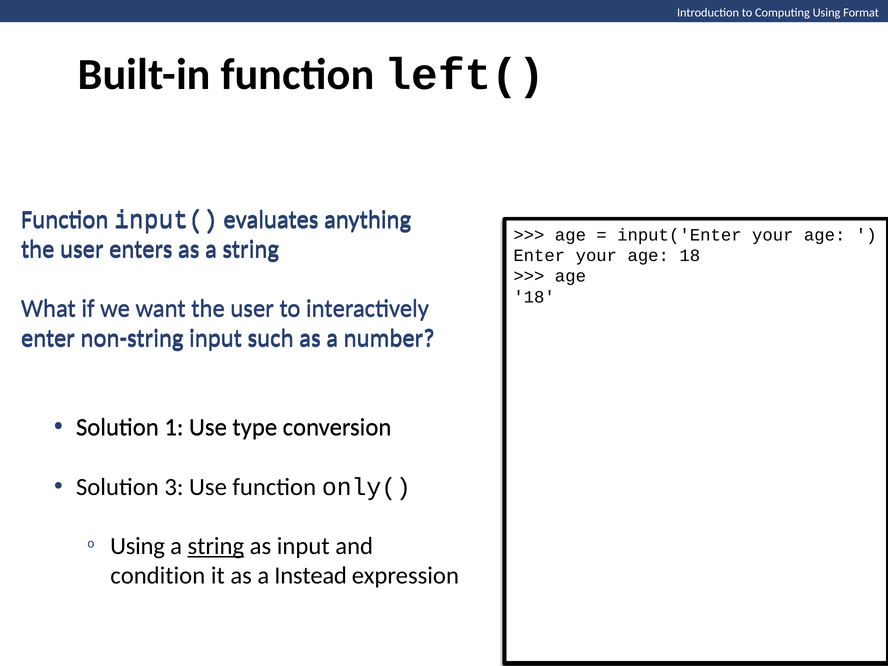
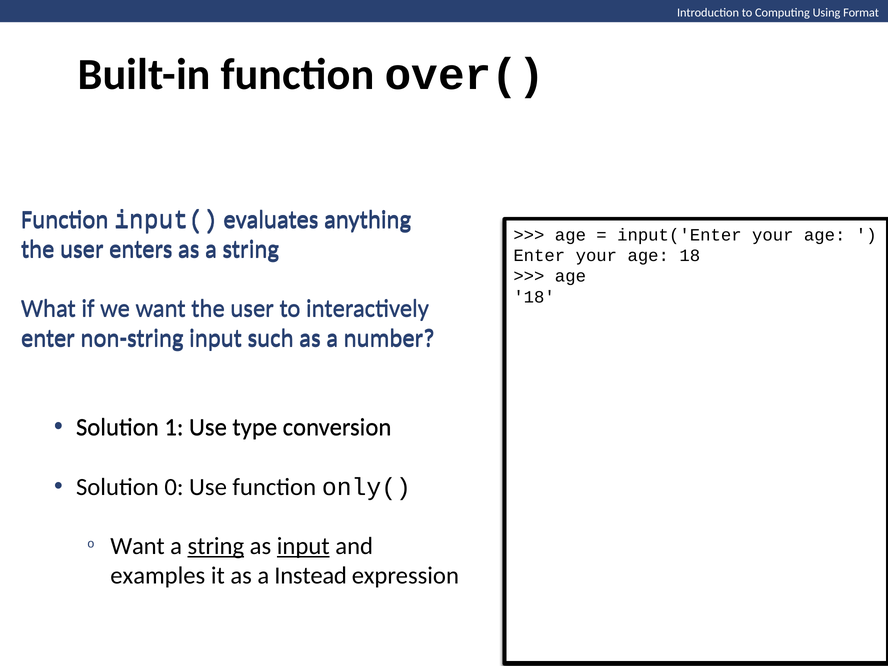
left(: left( -> over(
3: 3 -> 0
Using at (138, 546): Using -> Want
input at (303, 546) underline: none -> present
condition: condition -> examples
